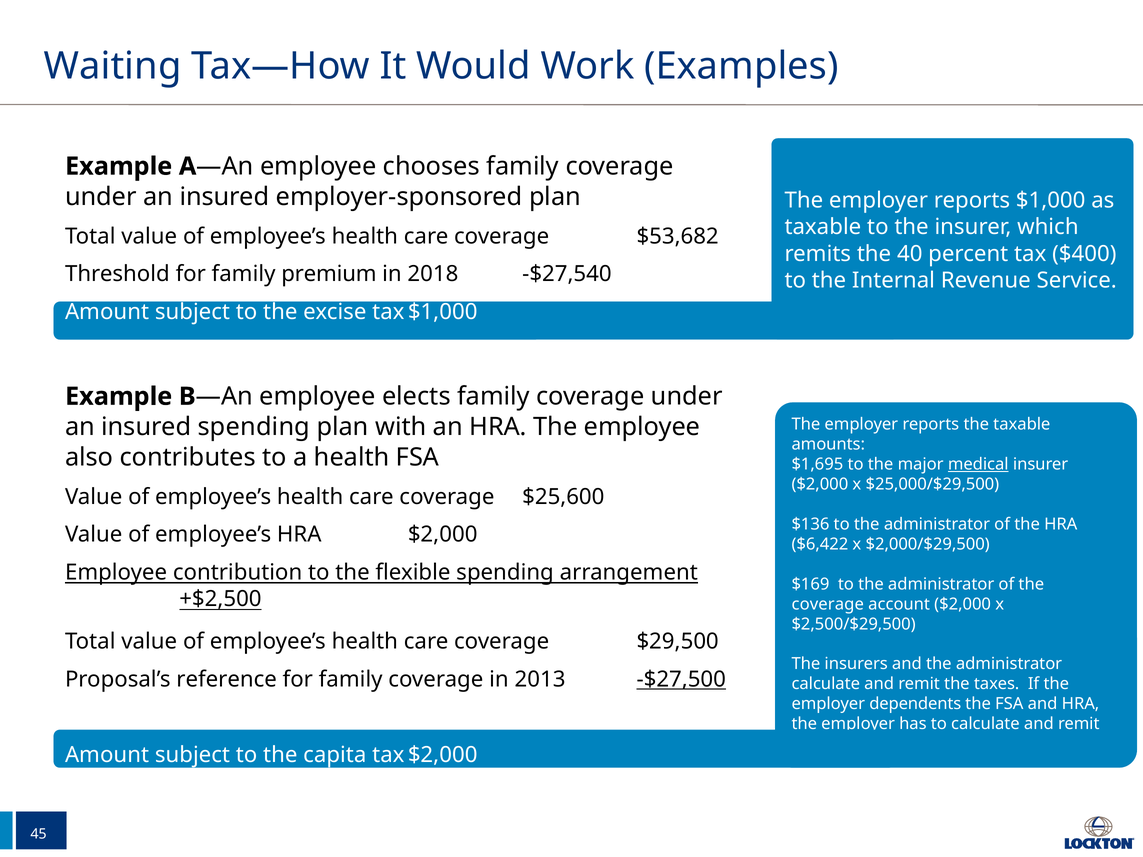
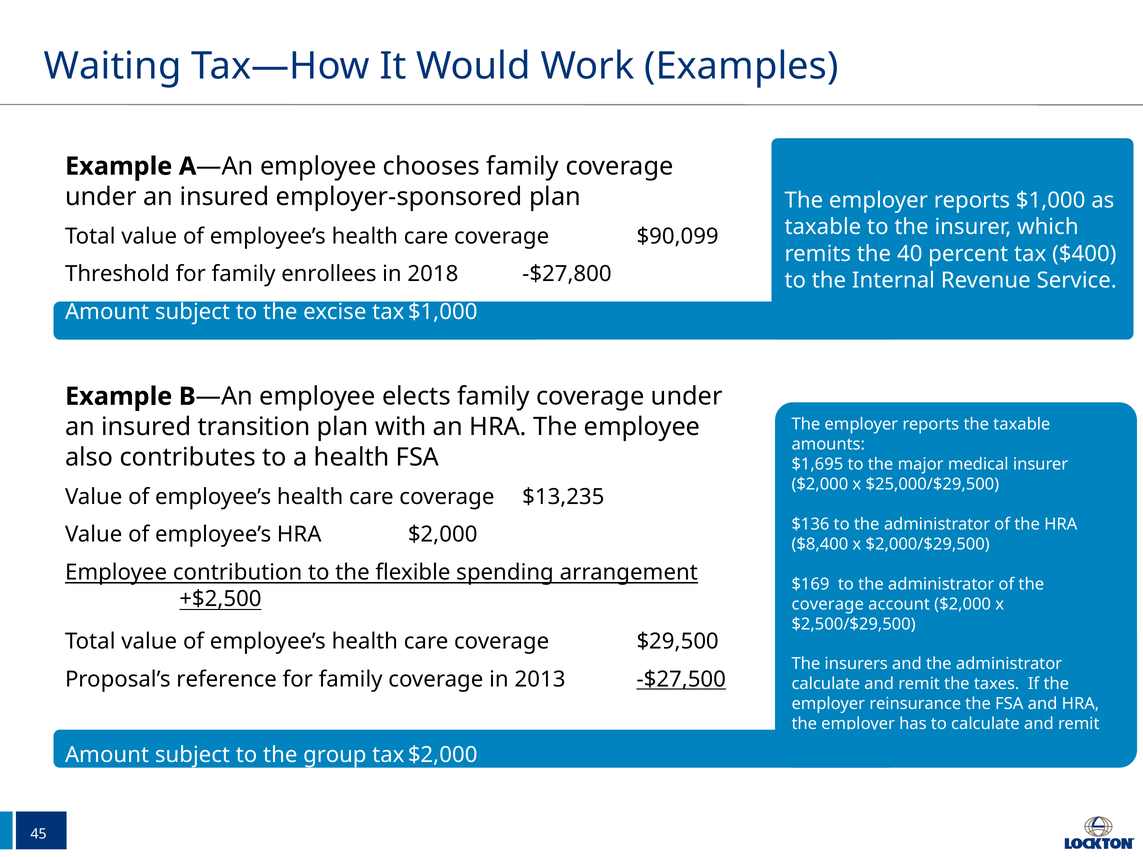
$53,682: $53,682 -> $90,099
premium: premium -> enrollees
-$27,540: -$27,540 -> -$27,800
insured spending: spending -> transition
medical underline: present -> none
$25,600: $25,600 -> $13,235
$6,422: $6,422 -> $8,400
dependents: dependents -> reinsurance
capita: capita -> group
